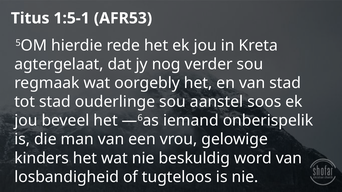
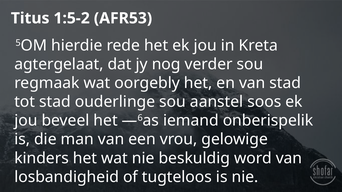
1:5-1: 1:5-1 -> 1:5-2
